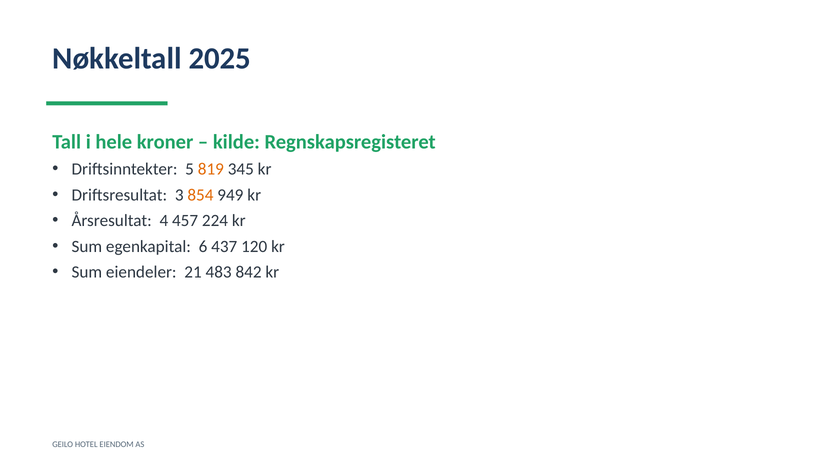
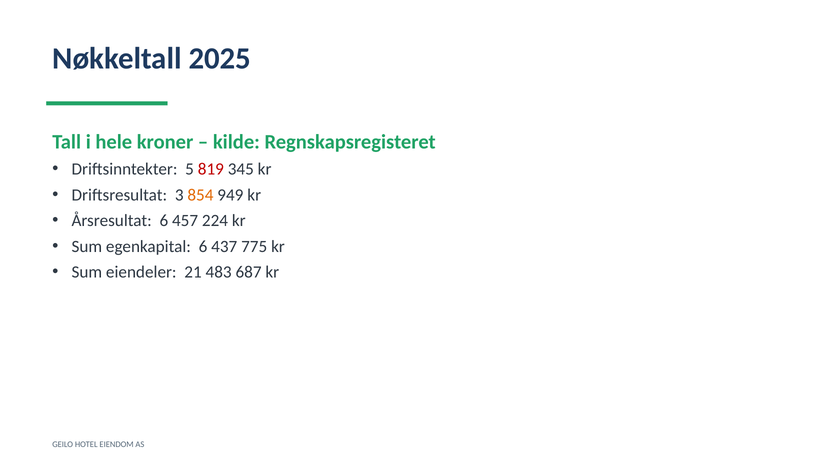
819 colour: orange -> red
Årsresultat 4: 4 -> 6
120: 120 -> 775
842: 842 -> 687
